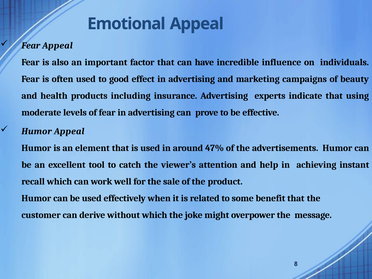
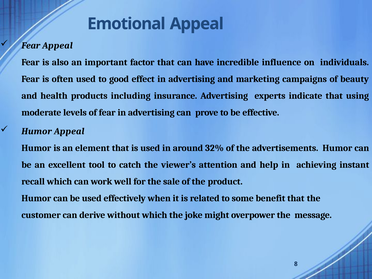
47%: 47% -> 32%
